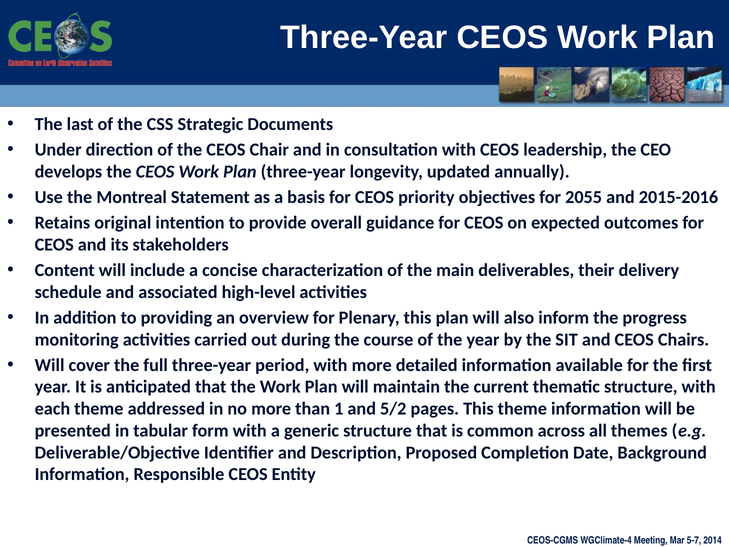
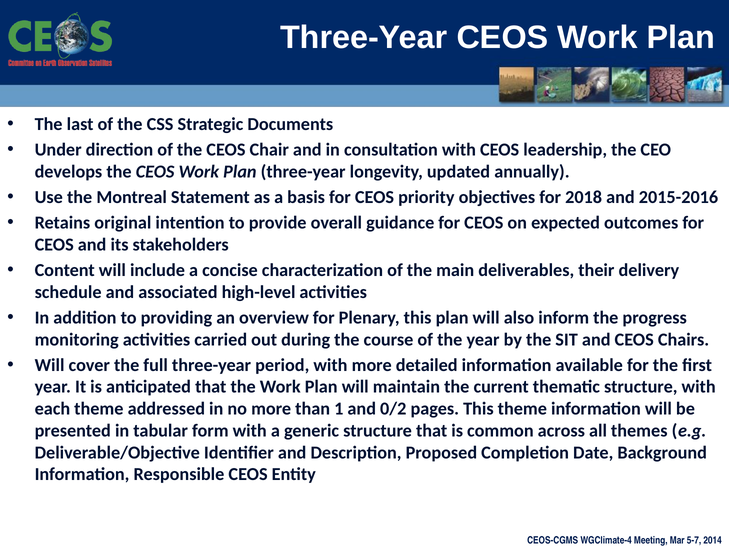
2055: 2055 -> 2018
5/2: 5/2 -> 0/2
